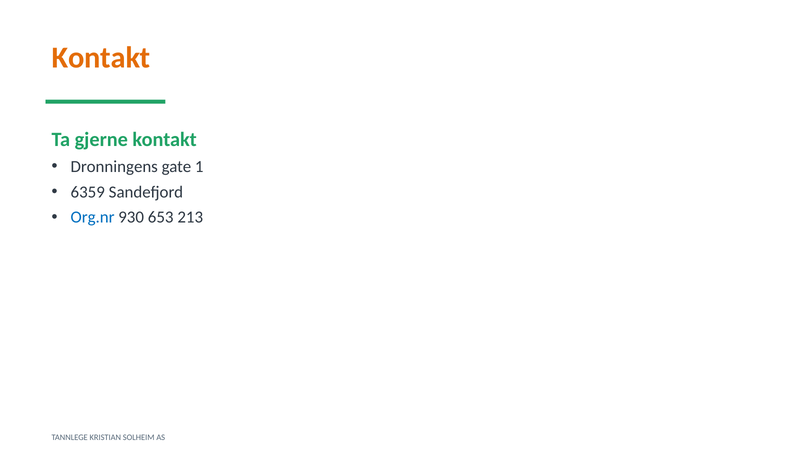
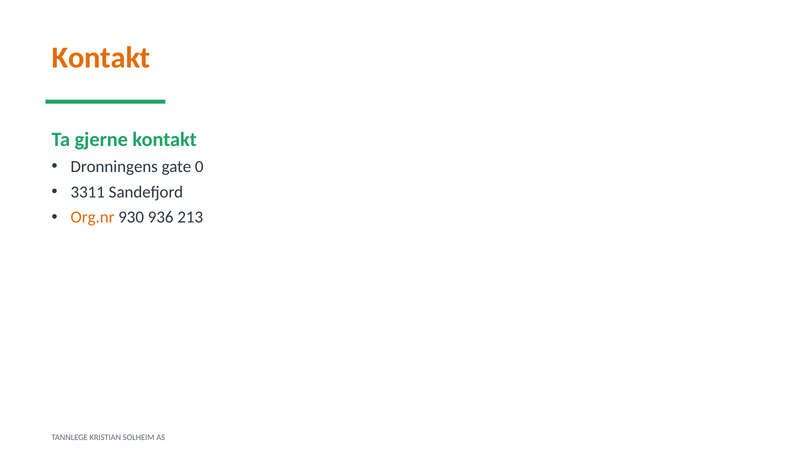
1: 1 -> 0
6359: 6359 -> 3311
Org.nr colour: blue -> orange
653: 653 -> 936
